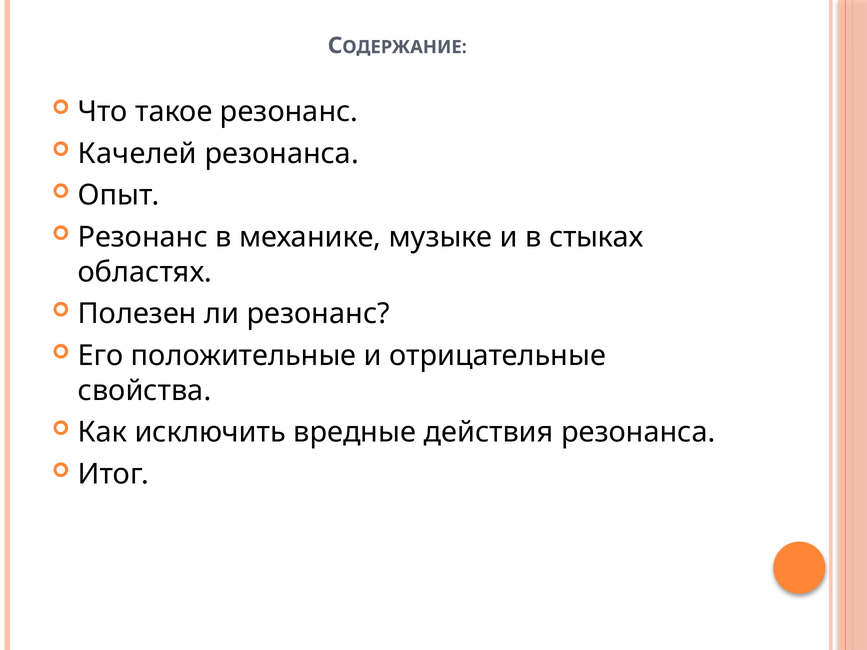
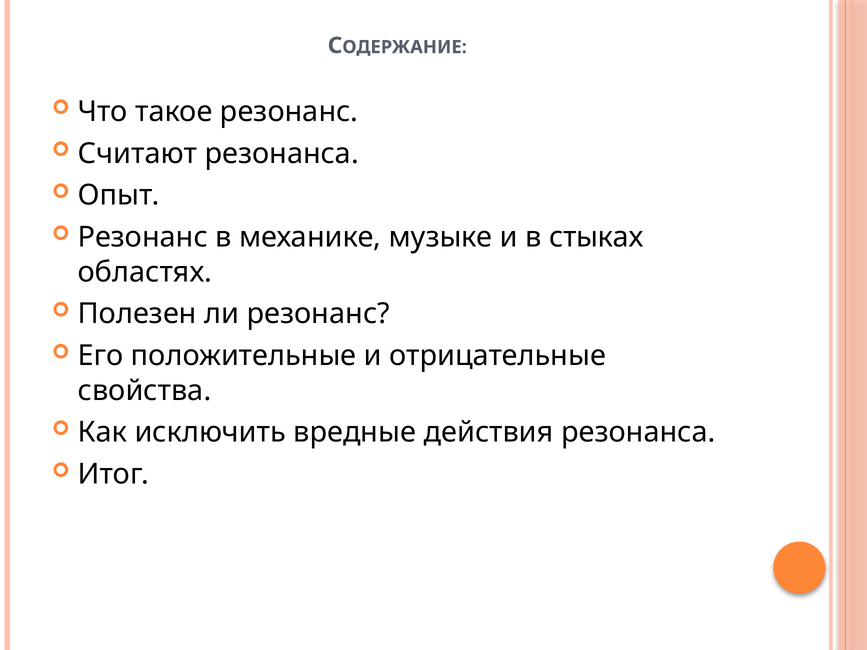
Качелей: Качелей -> Считают
